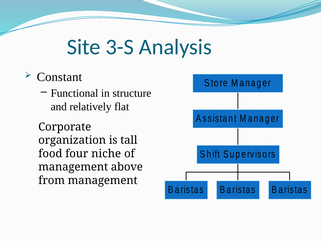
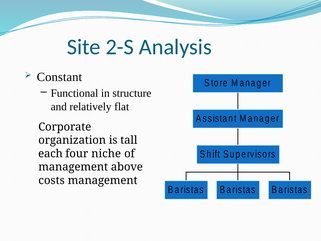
3-S: 3-S -> 2-S
food: food -> each
from: from -> costs
